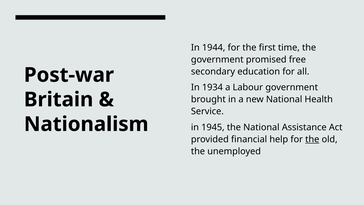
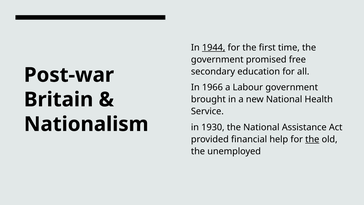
1944 underline: none -> present
1934: 1934 -> 1966
1945: 1945 -> 1930
